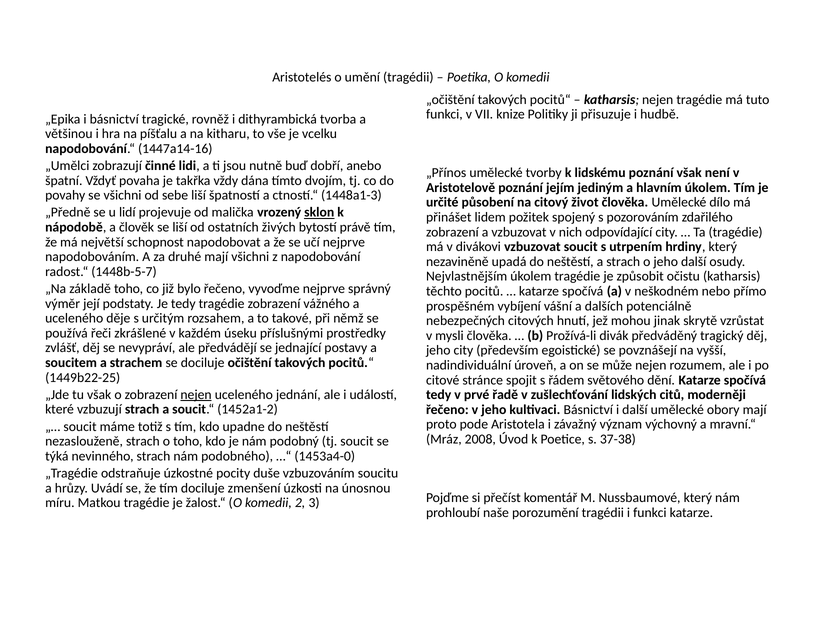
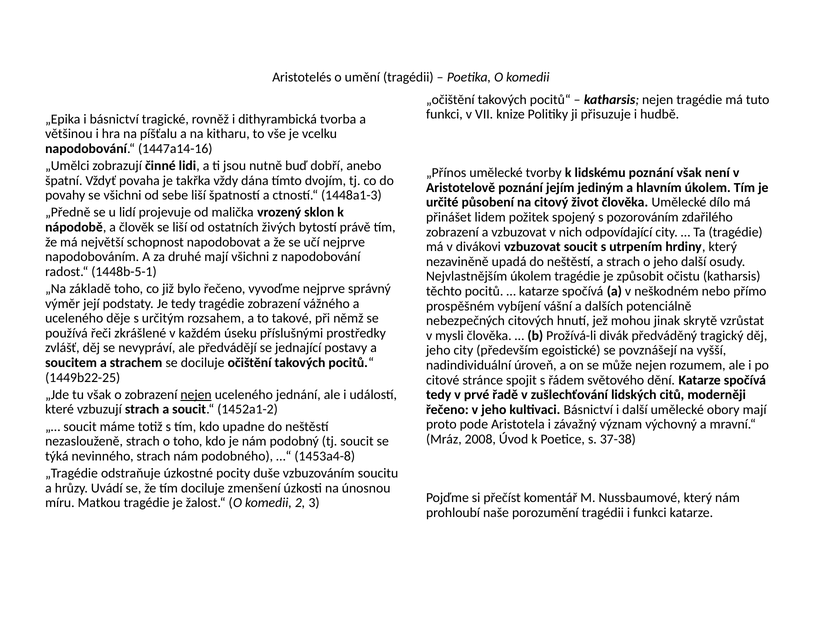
sklon underline: present -> none
1448b-5-7: 1448b-5-7 -> 1448b-5-1
1453a4-0: 1453a4-0 -> 1453a4-8
